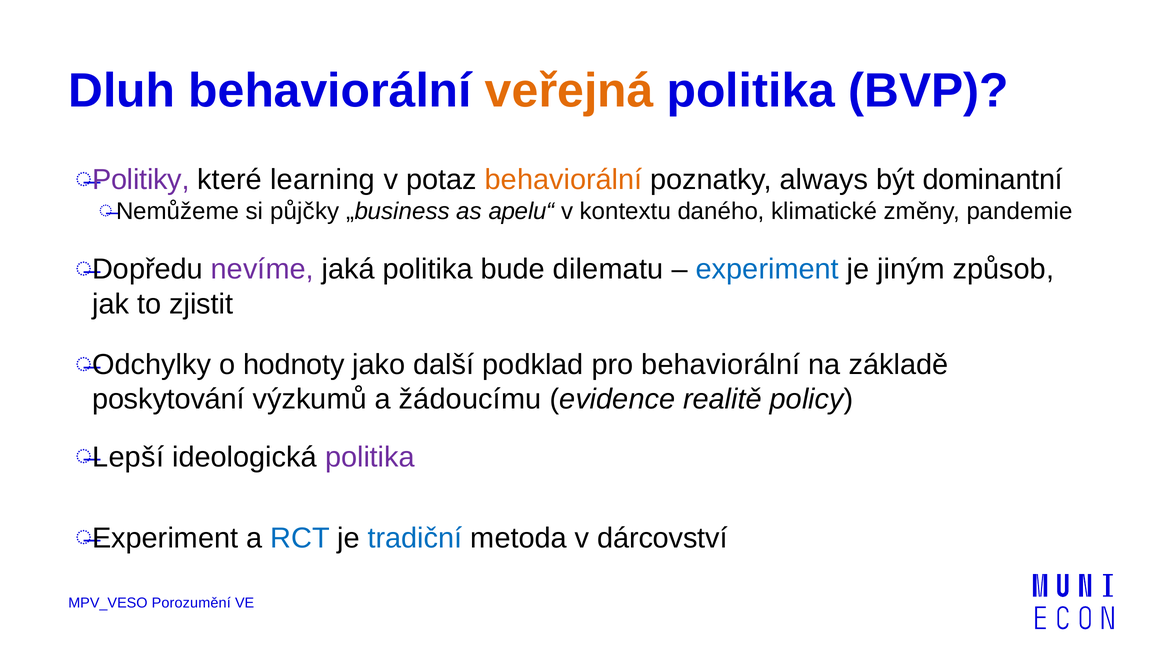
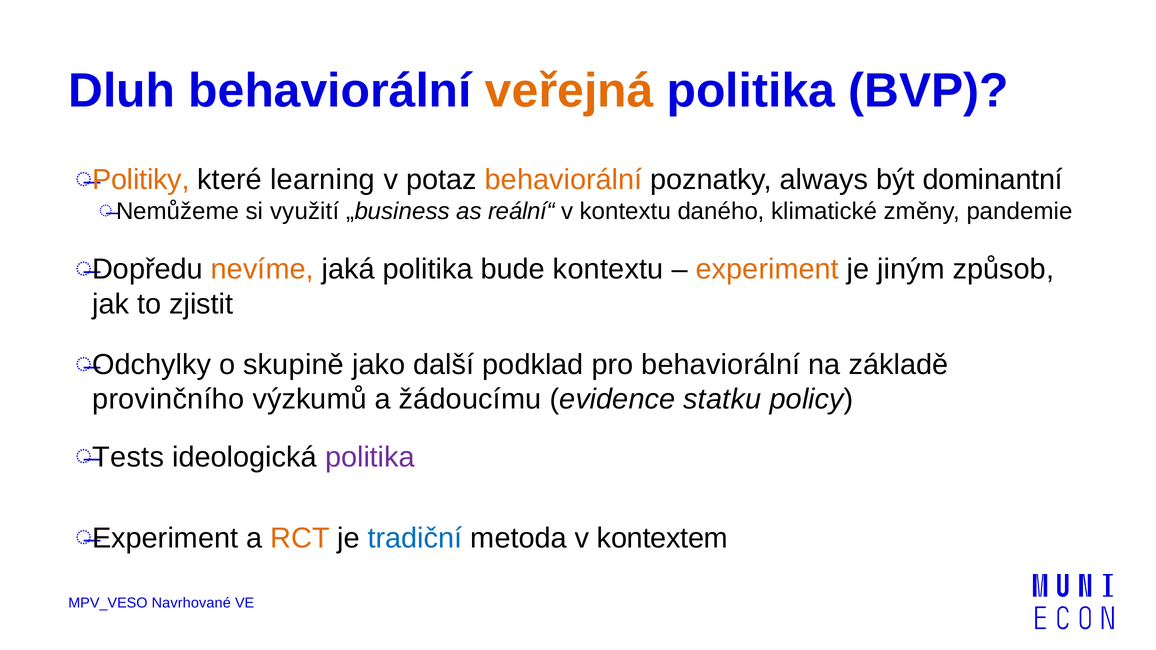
Politiky colour: purple -> orange
půjčky: půjčky -> využití
apelu“: apelu“ -> reální“
nevíme colour: purple -> orange
bude dilematu: dilematu -> kontextu
experiment at (767, 269) colour: blue -> orange
hodnoty: hodnoty -> skupině
poskytování: poskytování -> provinčního
realitě: realitě -> statku
Lepší: Lepší -> Tests
RCT colour: blue -> orange
dárcovství: dárcovství -> kontextem
Porozumění: Porozumění -> Navrhované
